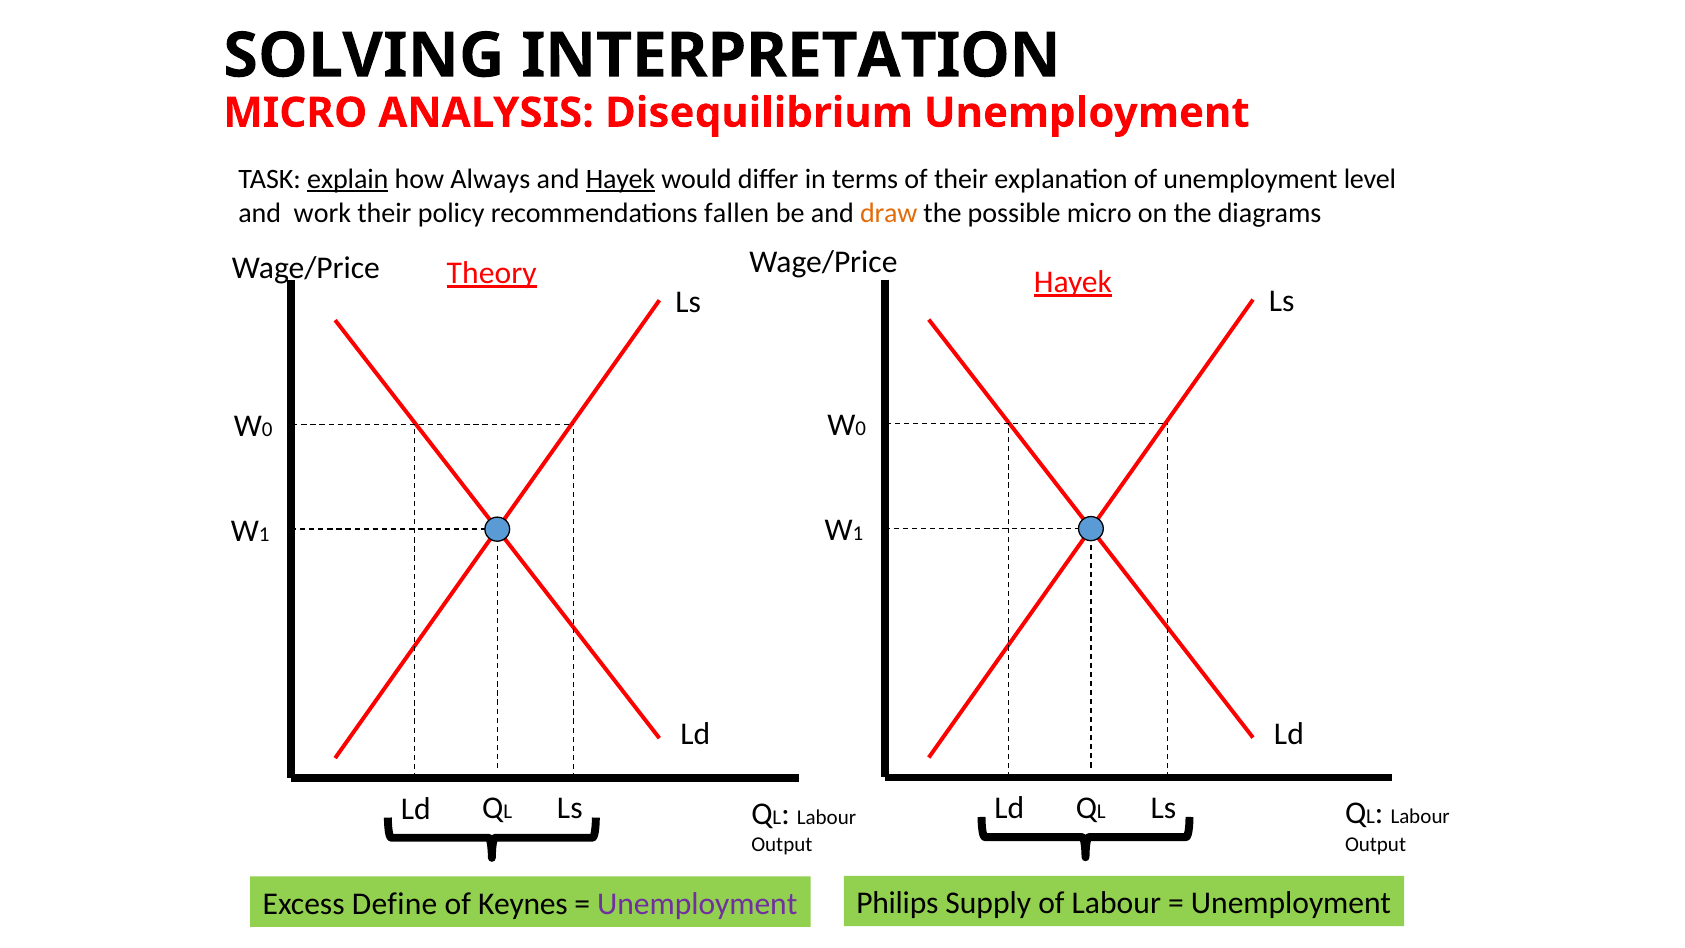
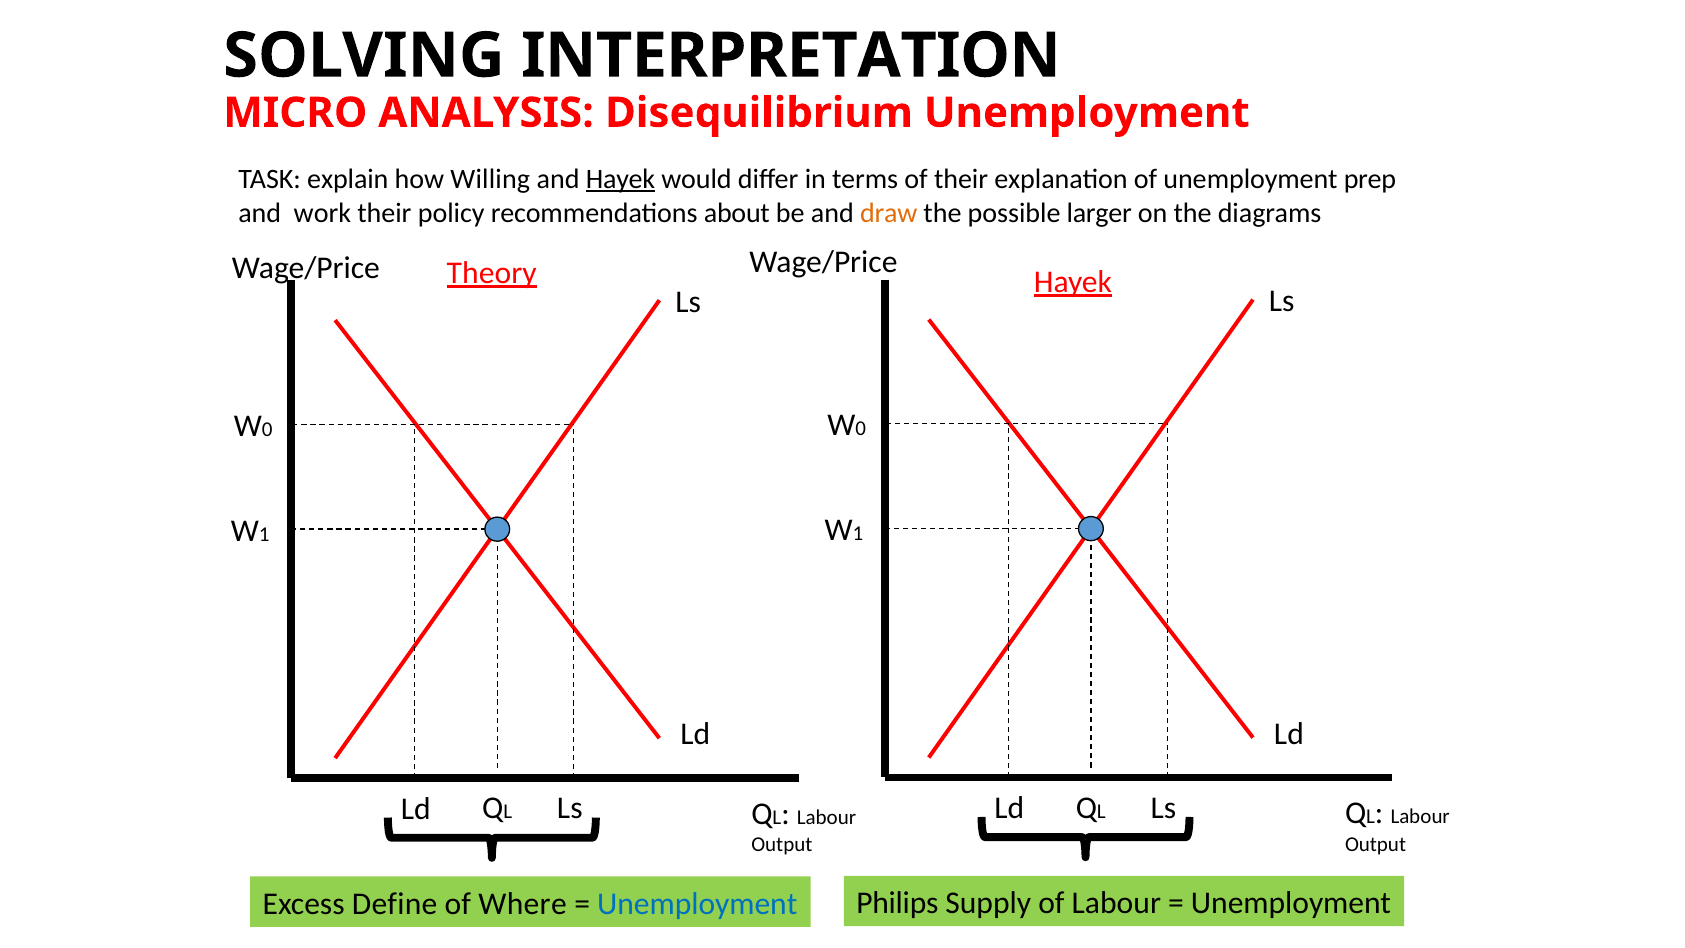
explain underline: present -> none
Always: Always -> Willing
level: level -> prep
fallen: fallen -> about
possible micro: micro -> larger
Keynes: Keynes -> Where
Unemployment at (697, 904) colour: purple -> blue
